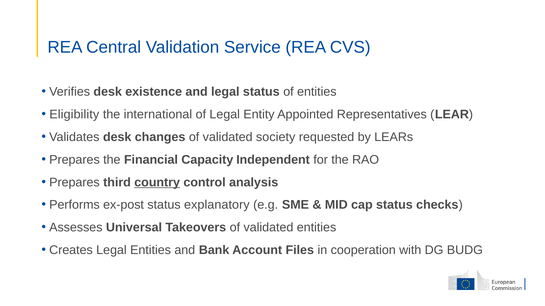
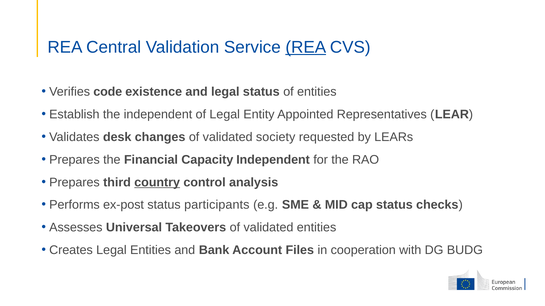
REA at (306, 47) underline: none -> present
Verifies desk: desk -> code
Eligibility: Eligibility -> Establish
the international: international -> independent
explanatory: explanatory -> participants
